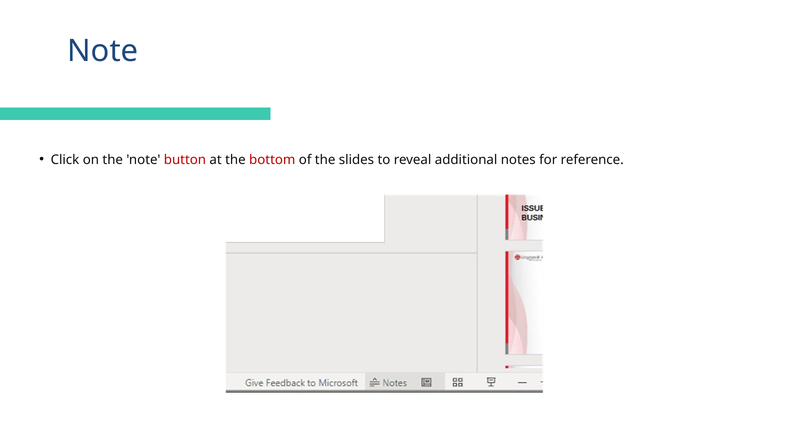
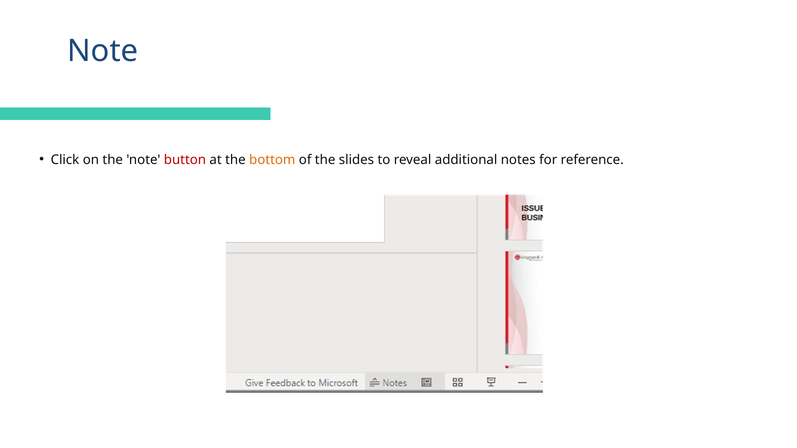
bottom colour: red -> orange
